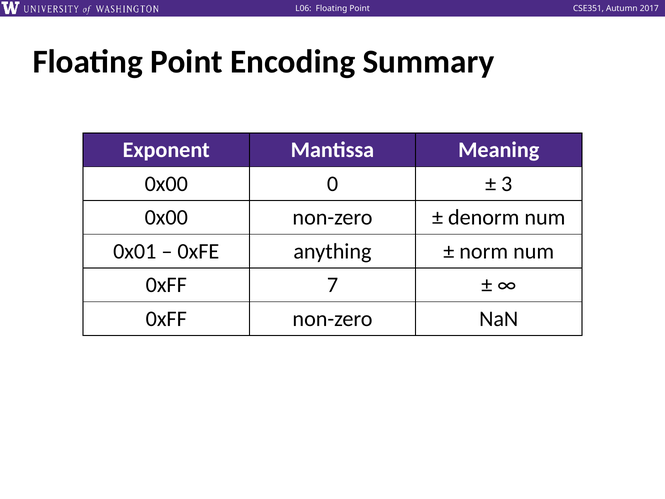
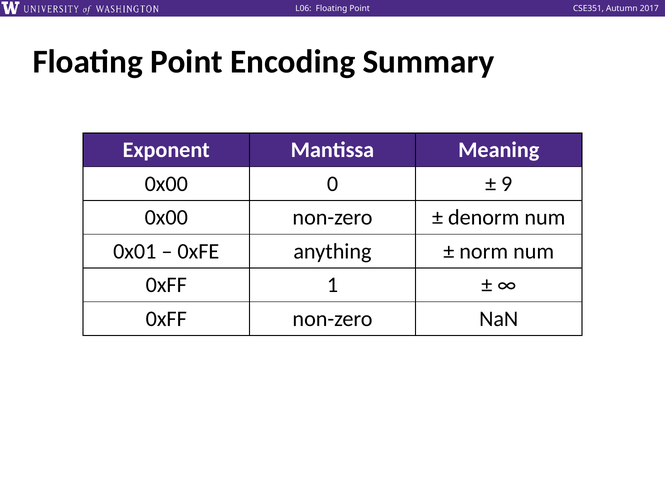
3: 3 -> 9
7: 7 -> 1
